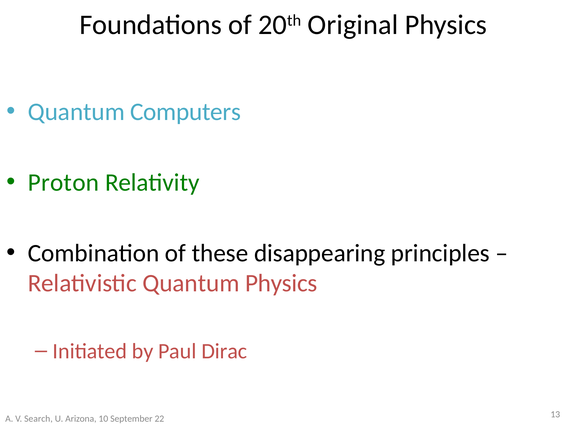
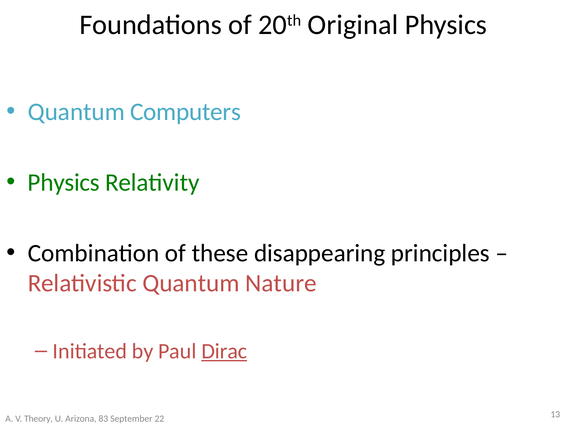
Proton at (63, 183): Proton -> Physics
Quantum Physics: Physics -> Nature
Dirac underline: none -> present
Search: Search -> Theory
10: 10 -> 83
